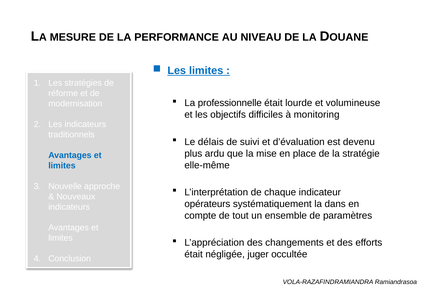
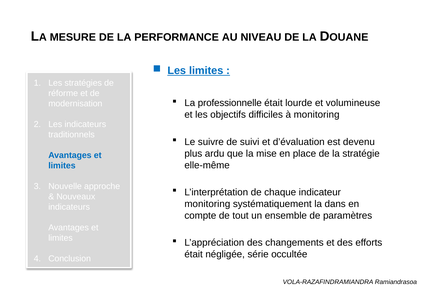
délais: délais -> suivre
opérateurs at (207, 204): opérateurs -> monitoring
juger: juger -> série
